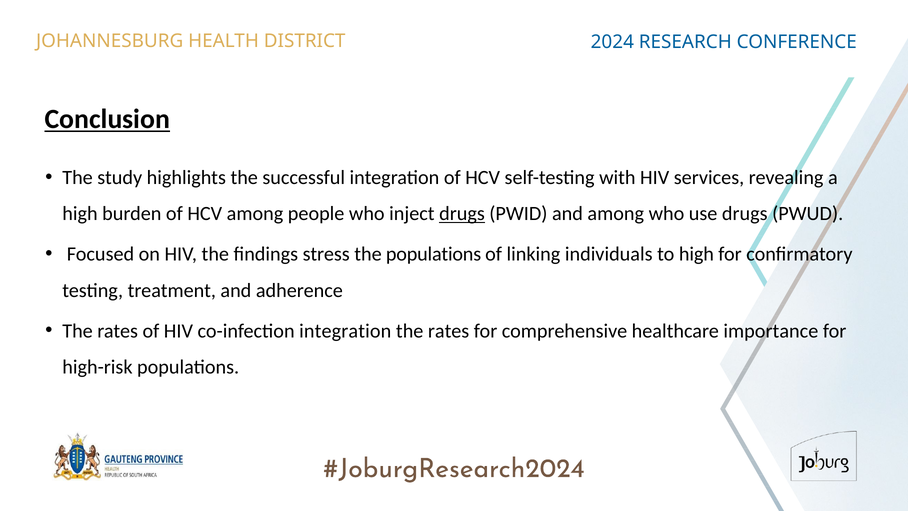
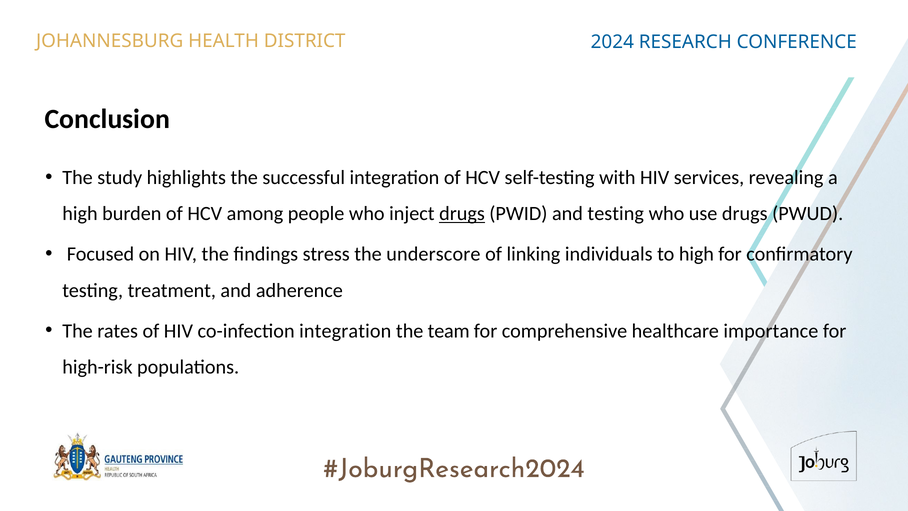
Conclusion underline: present -> none
and among: among -> testing
the populations: populations -> underscore
rates at (449, 331): rates -> team
